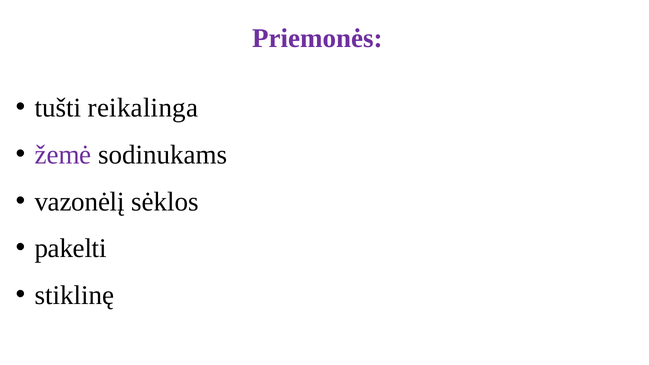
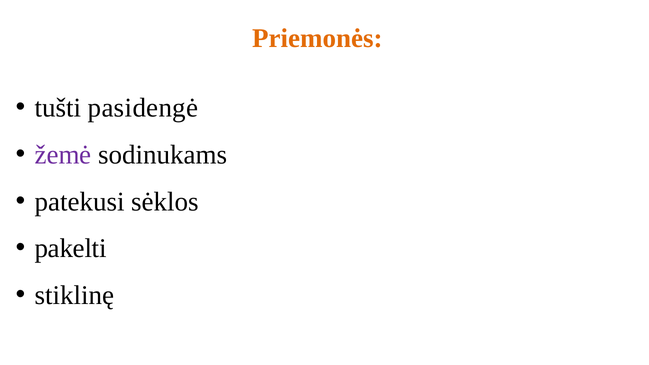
Priemonės colour: purple -> orange
reikalinga: reikalinga -> pasidengė
vazonėlį: vazonėlį -> patekusi
